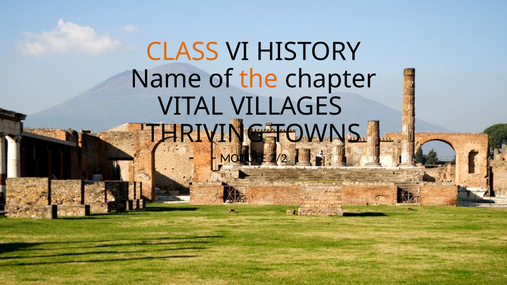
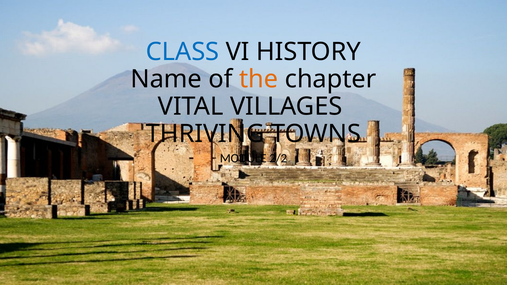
CLASS colour: orange -> blue
